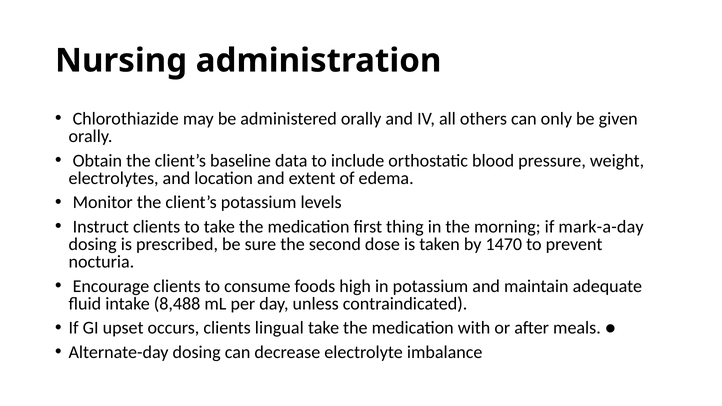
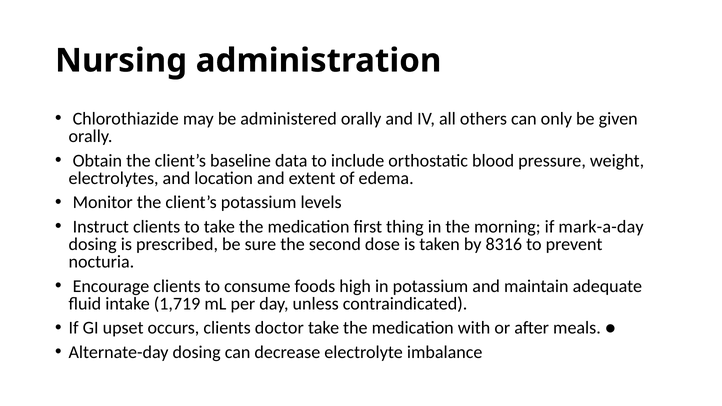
1470: 1470 -> 8316
8,488: 8,488 -> 1,719
lingual: lingual -> doctor
